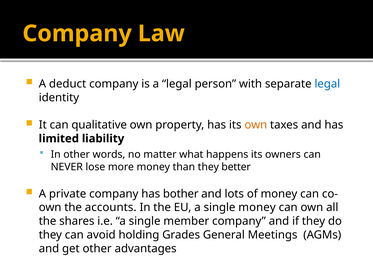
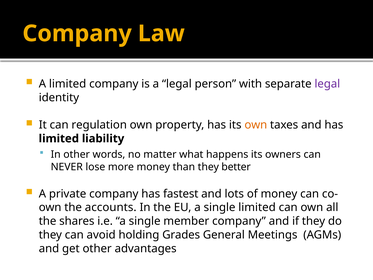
A deduct: deduct -> limited
legal at (327, 84) colour: blue -> purple
qualitative: qualitative -> regulation
bother: bother -> fastest
single money: money -> limited
